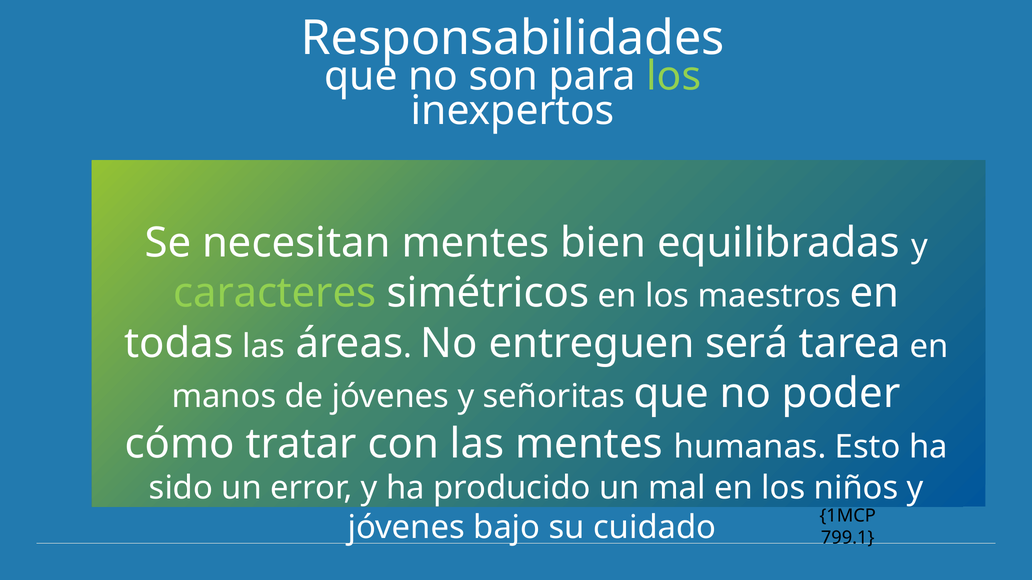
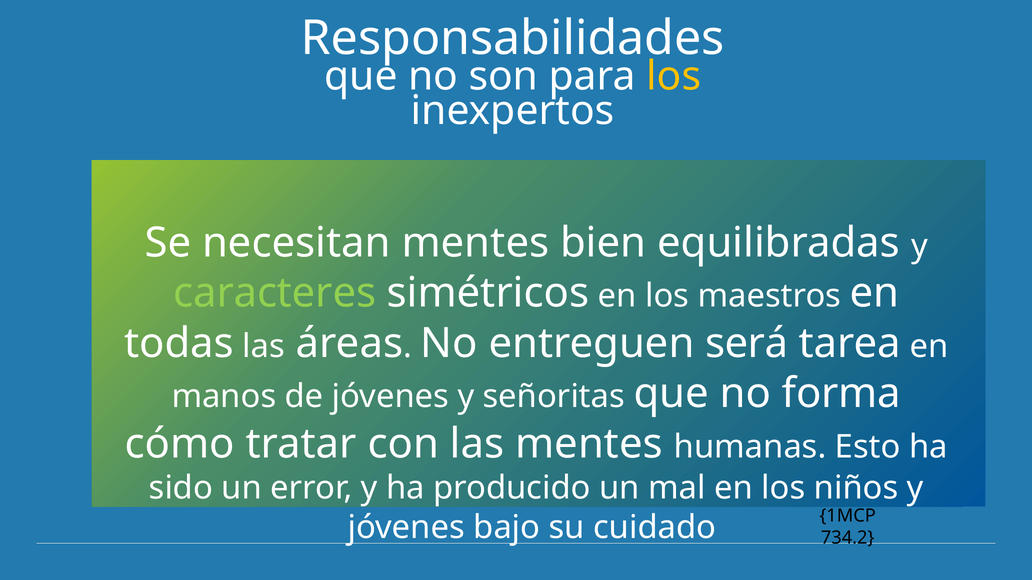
los at (674, 76) colour: light green -> yellow
poder: poder -> forma
799.1: 799.1 -> 734.2
